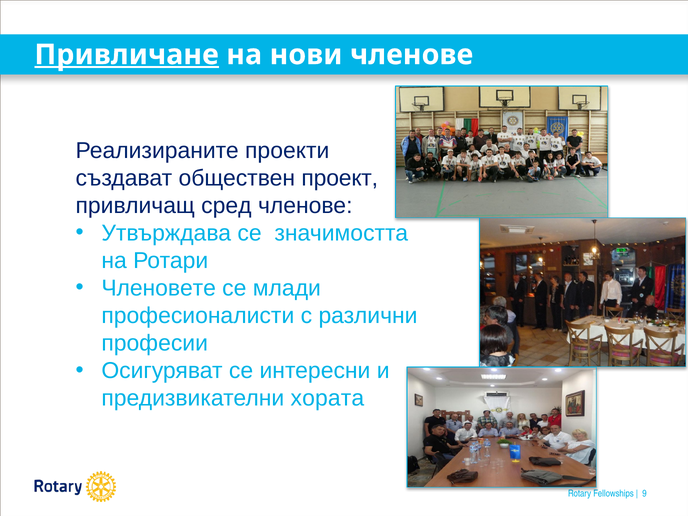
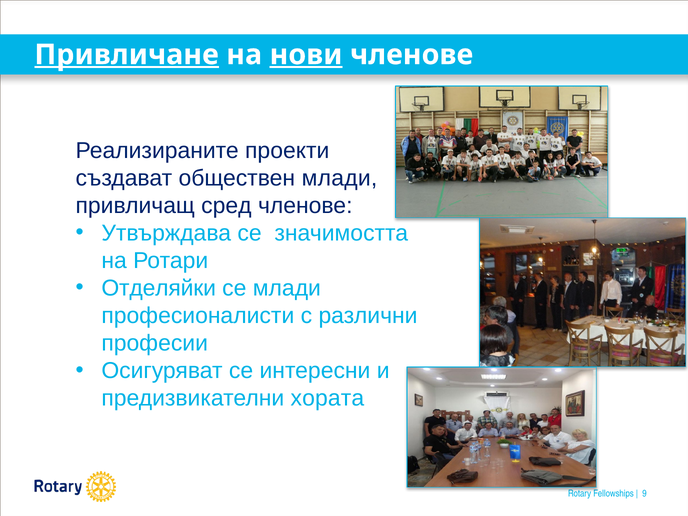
нови underline: none -> present
обществен проект: проект -> млади
Членовете: Членовете -> Отделяйки
